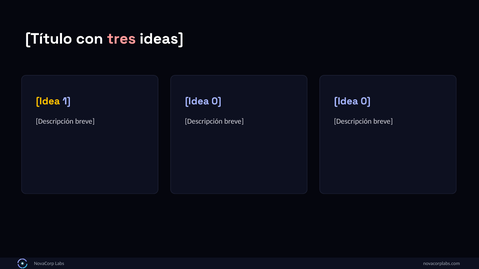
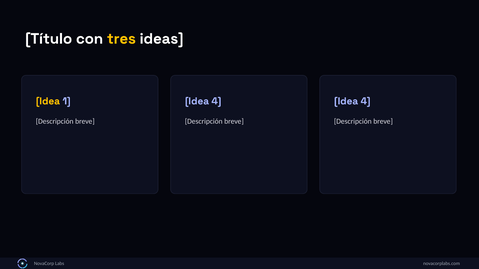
tres colour: pink -> yellow
0 at (216, 101): 0 -> 4
0 at (366, 101): 0 -> 4
